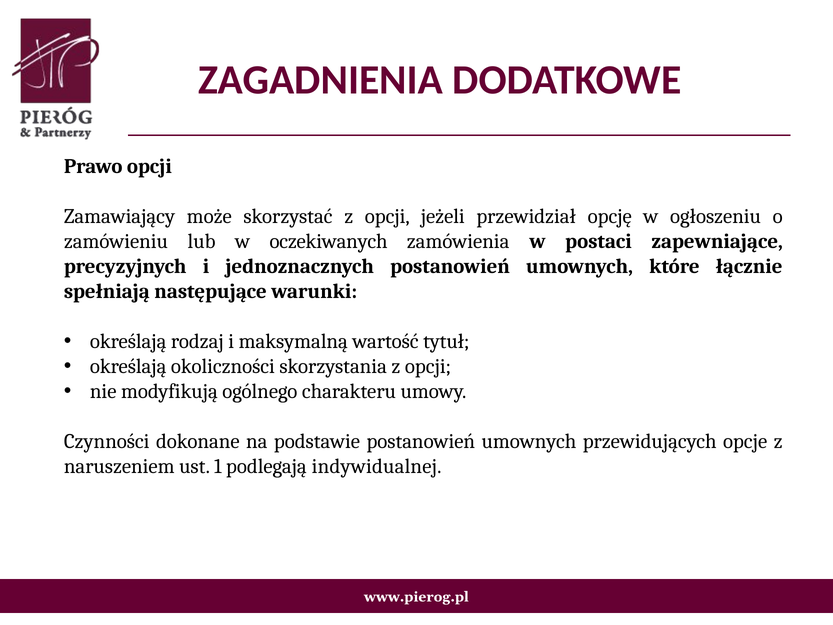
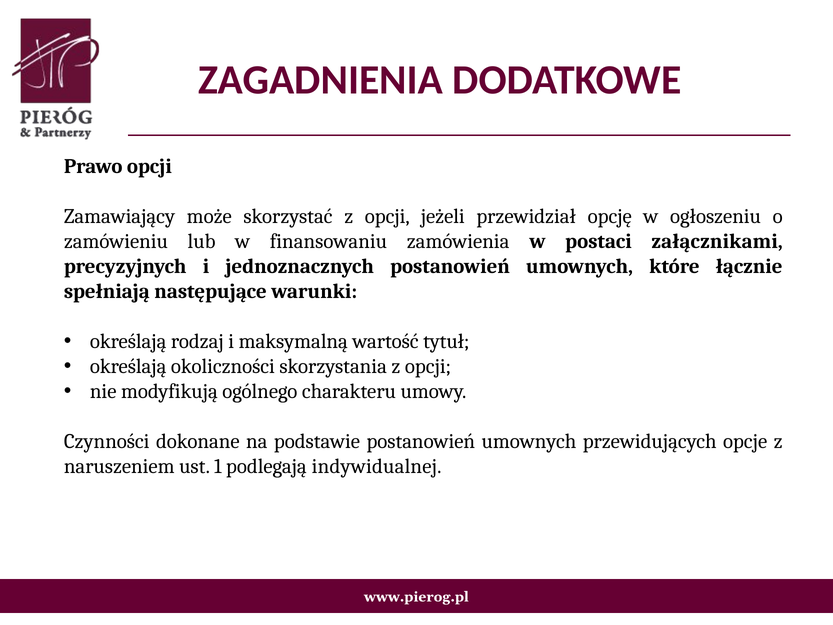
oczekiwanych: oczekiwanych -> finansowaniu
zapewniające: zapewniające -> załącznikami
